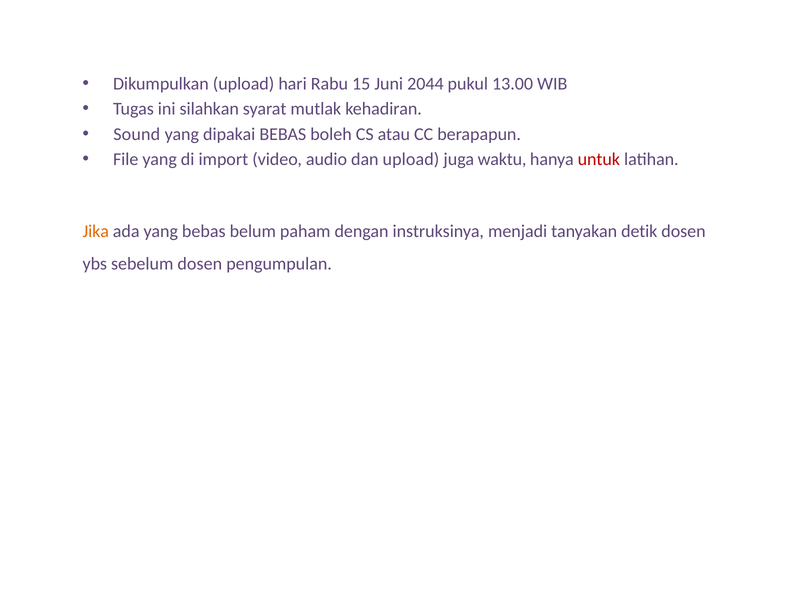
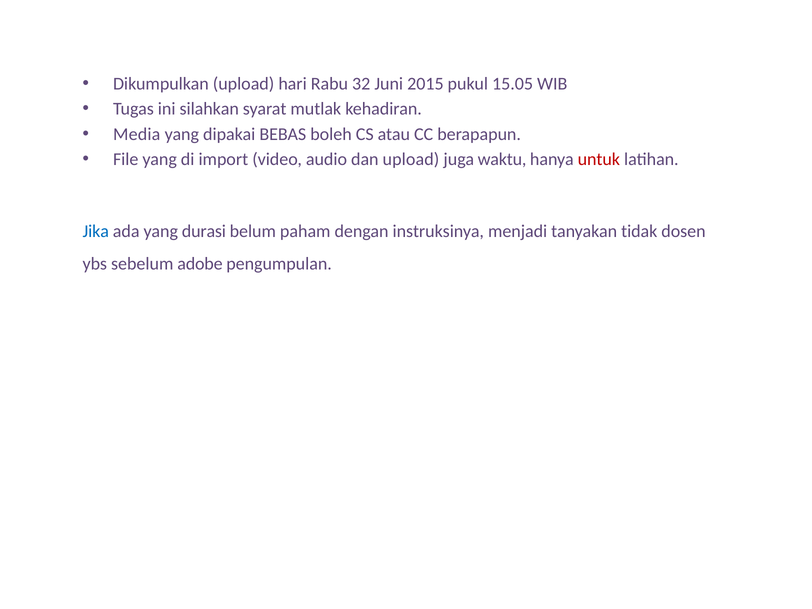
15: 15 -> 32
2044: 2044 -> 2015
13.00: 13.00 -> 15.05
Sound: Sound -> Media
Jika colour: orange -> blue
yang bebas: bebas -> durasi
detik: detik -> tidak
sebelum dosen: dosen -> adobe
